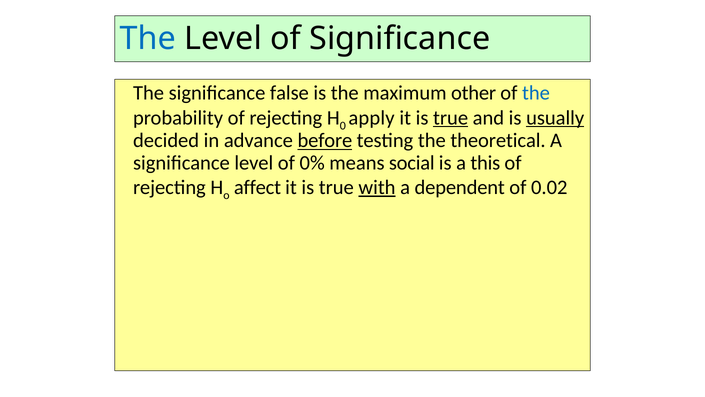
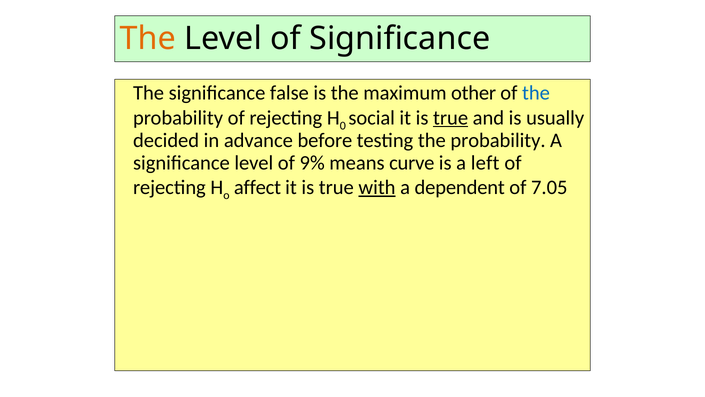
The at (148, 39) colour: blue -> orange
apply: apply -> social
usually underline: present -> none
before underline: present -> none
testing the theoretical: theoretical -> probability
0%: 0% -> 9%
social: social -> curve
this: this -> left
0.02: 0.02 -> 7.05
